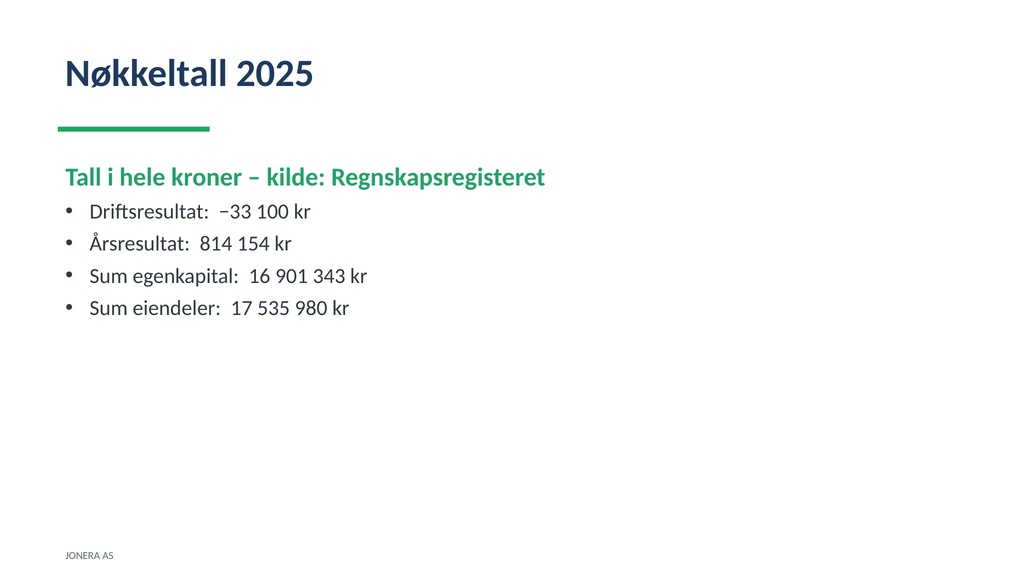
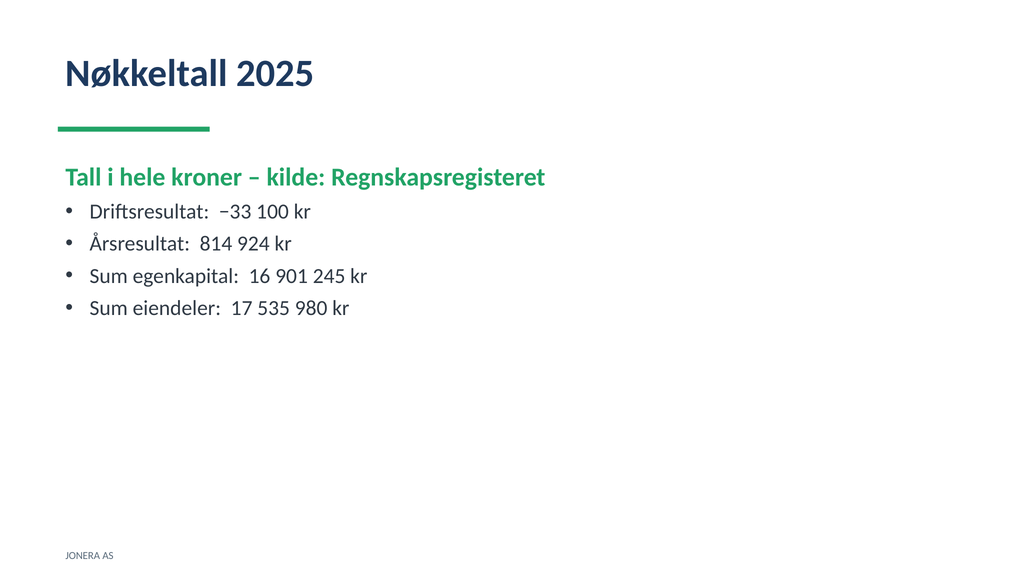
154: 154 -> 924
343: 343 -> 245
